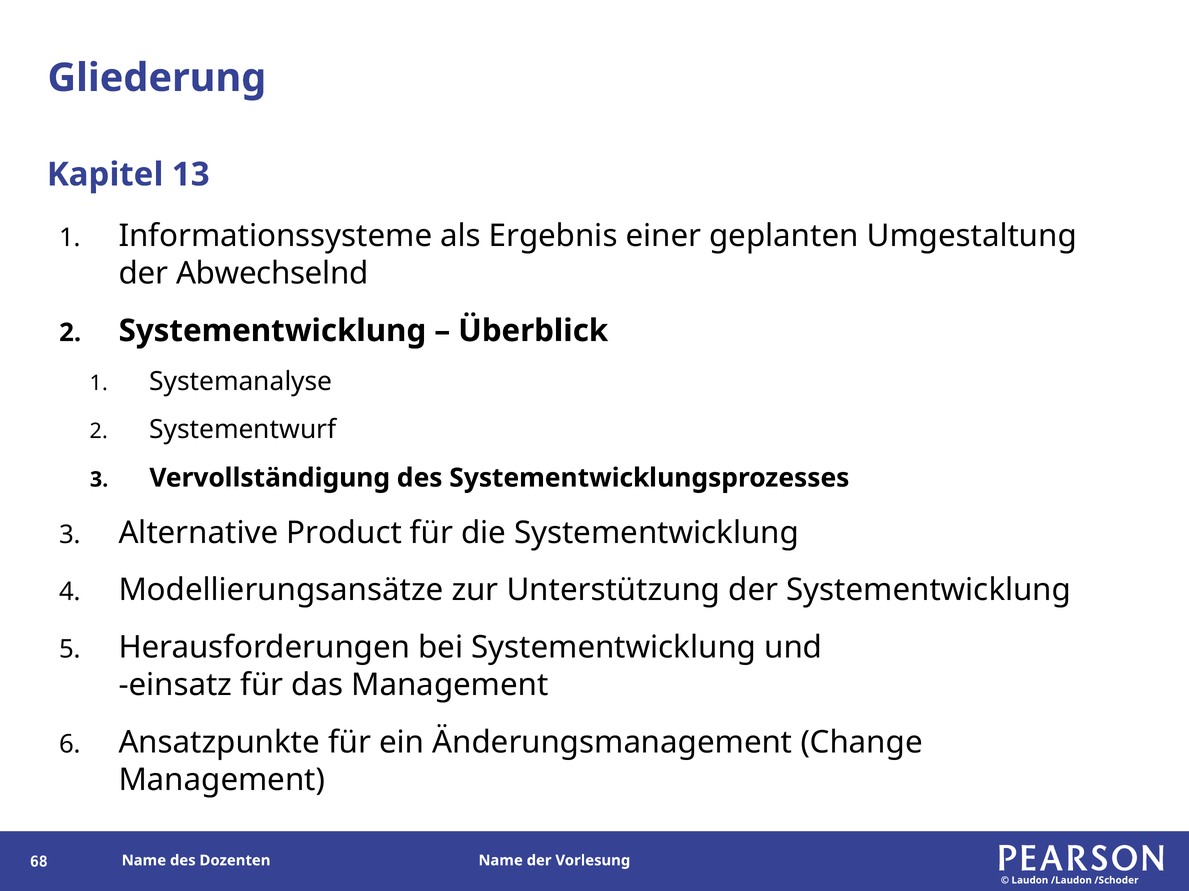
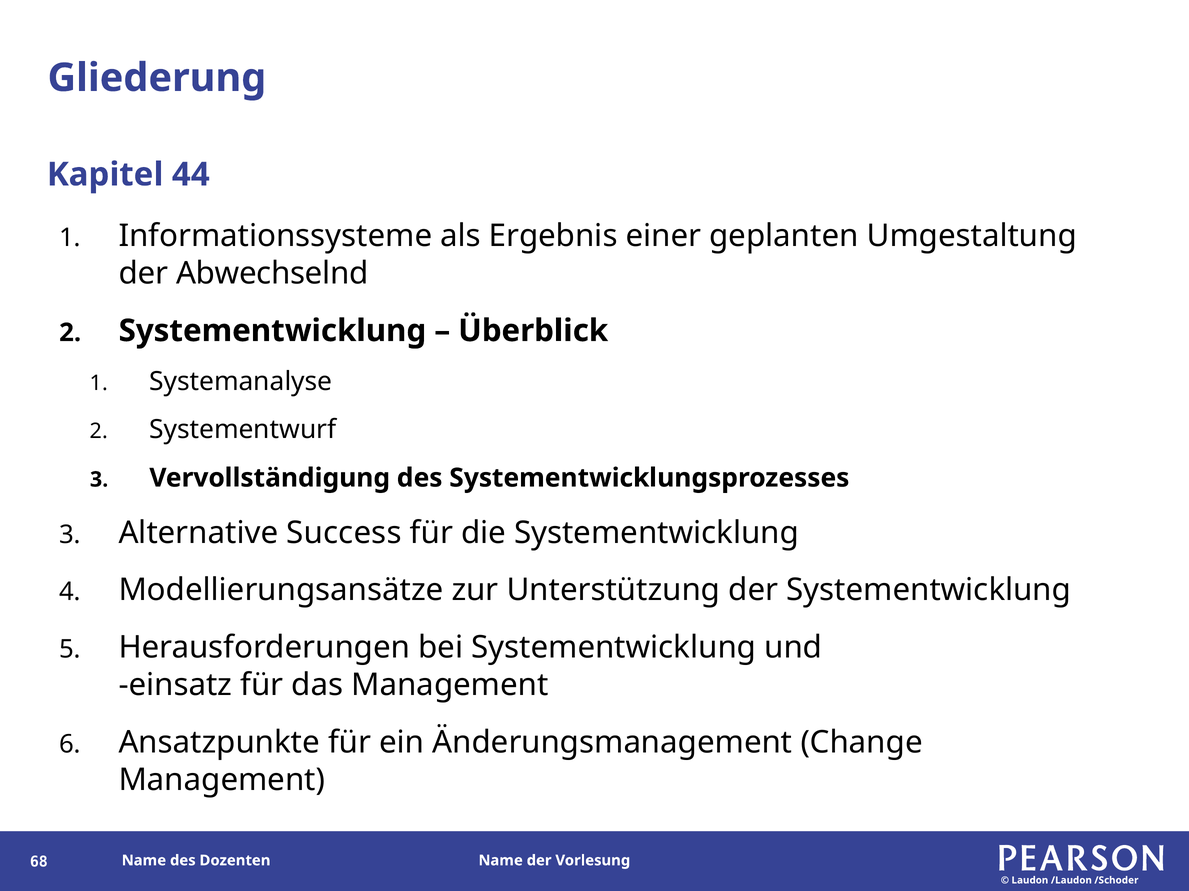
13: 13 -> 44
Product: Product -> Success
